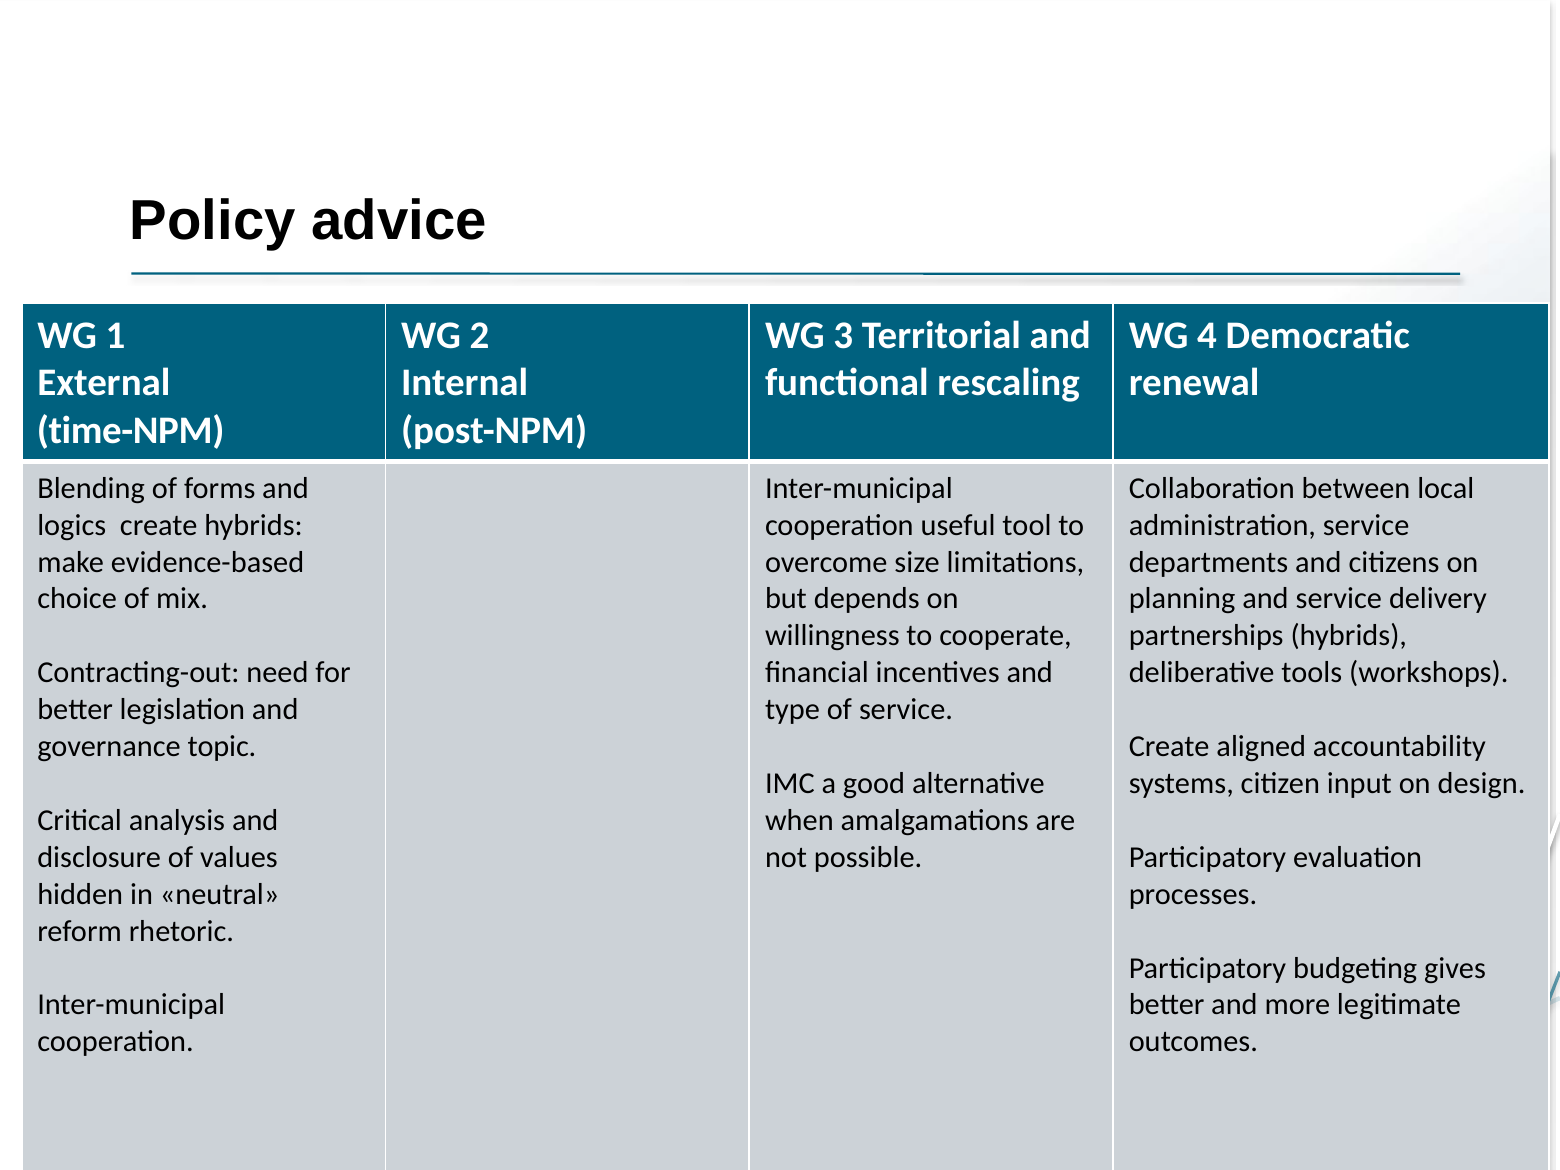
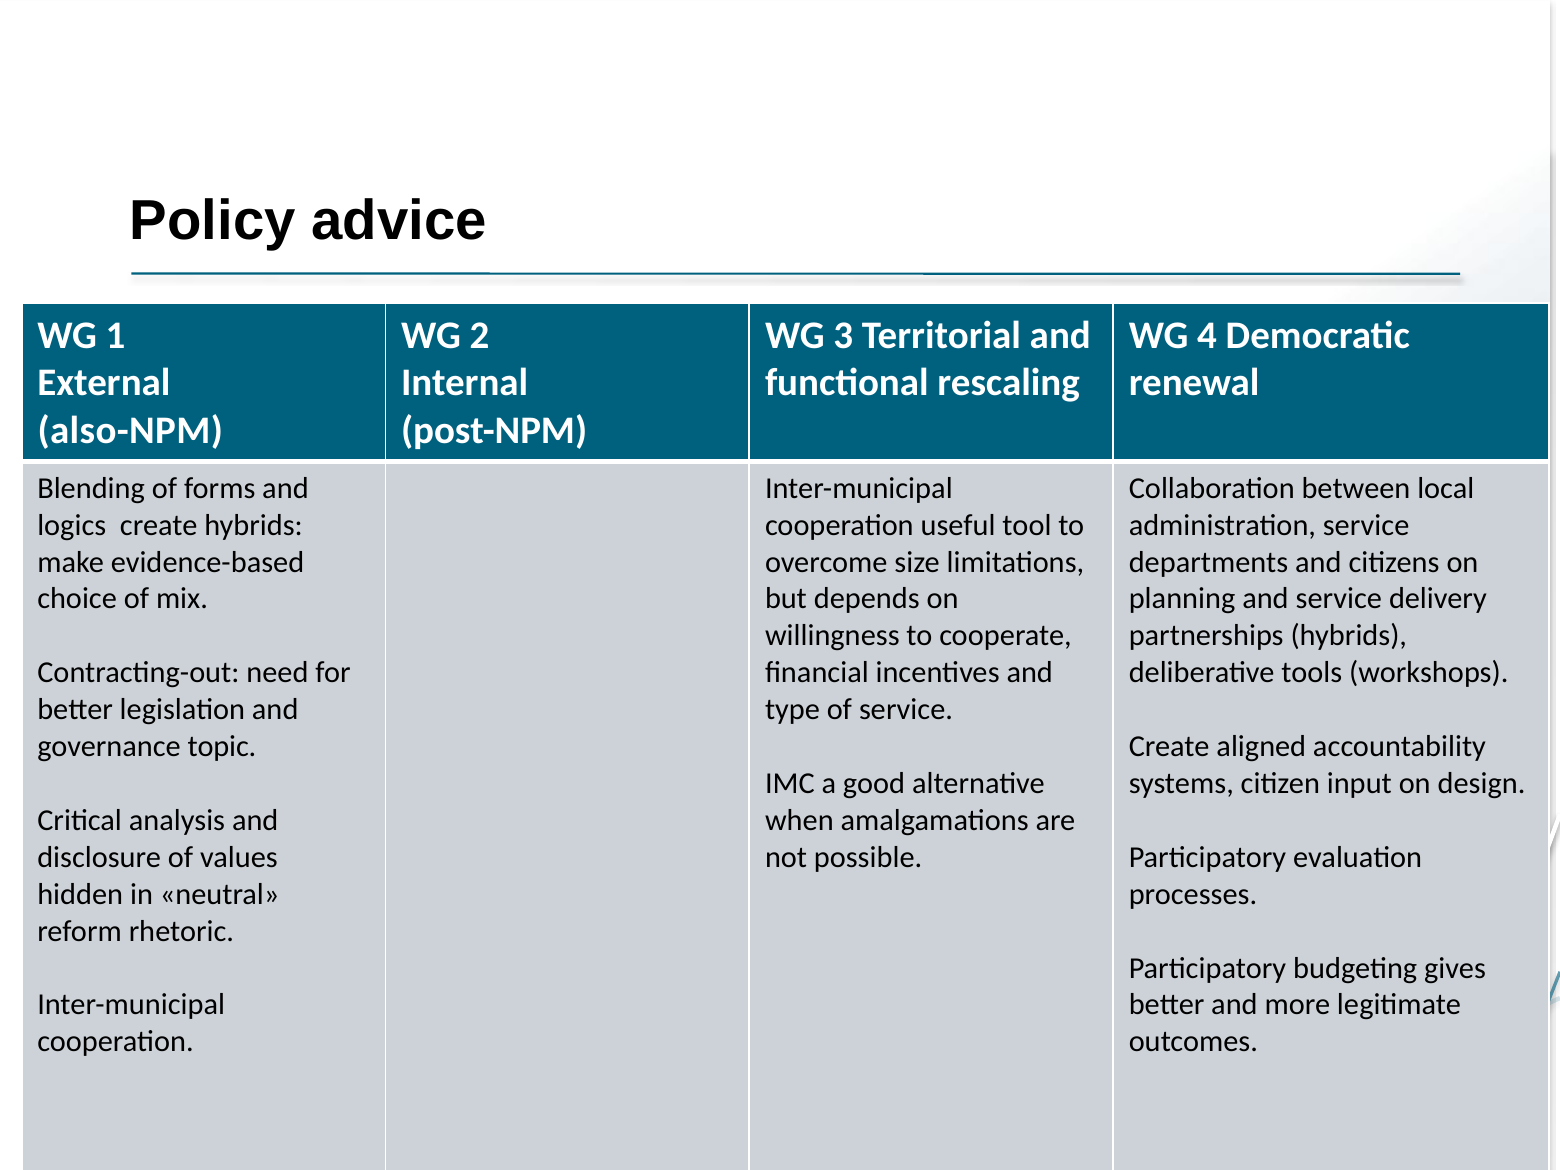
time-NPM: time-NPM -> also-NPM
